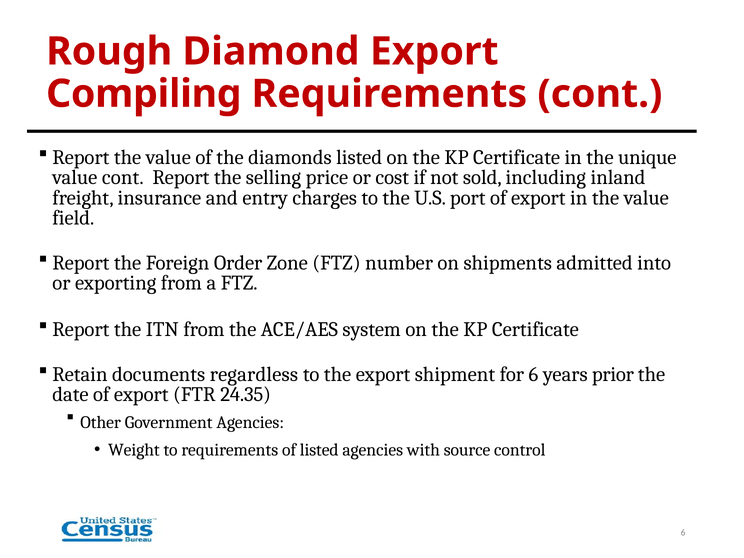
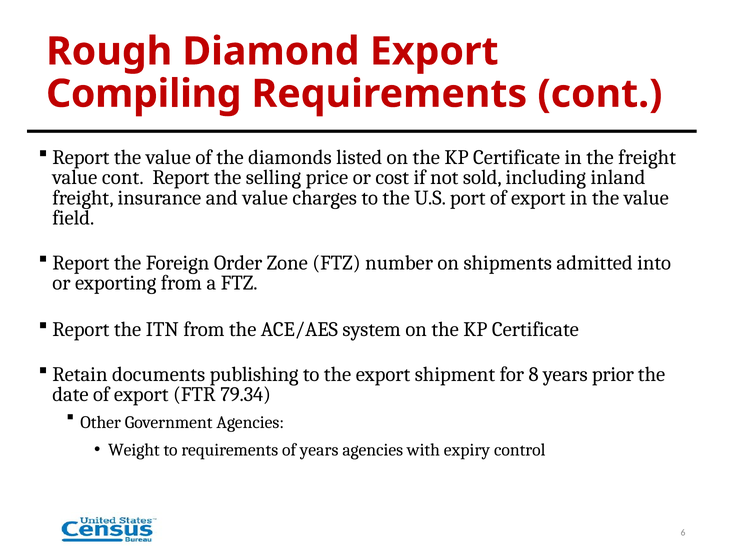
the unique: unique -> freight
and entry: entry -> value
regardless: regardless -> publishing
for 6: 6 -> 8
24.35: 24.35 -> 79.34
of listed: listed -> years
source: source -> expiry
